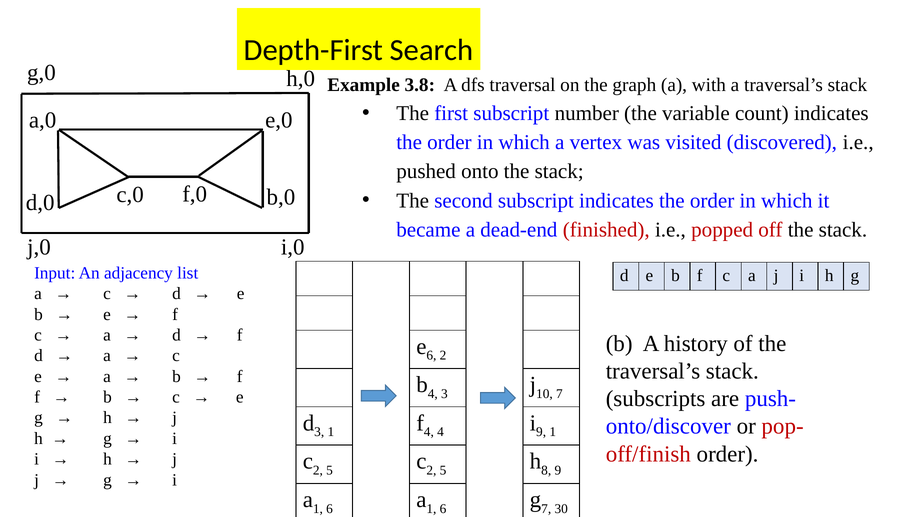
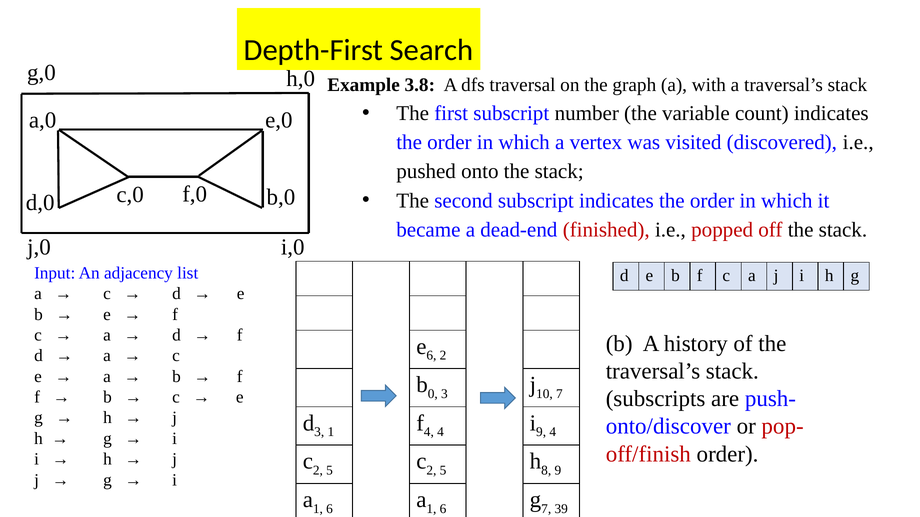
b 4: 4 -> 0
9 1: 1 -> 4
30: 30 -> 39
